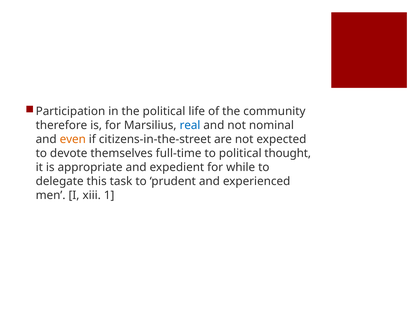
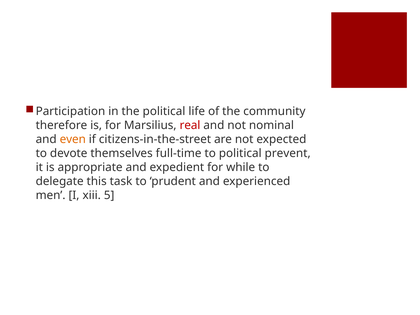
real colour: blue -> red
thought: thought -> prevent
1: 1 -> 5
